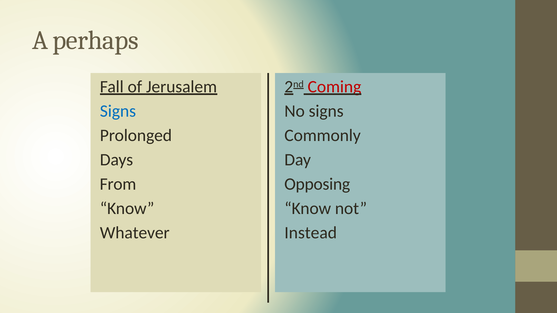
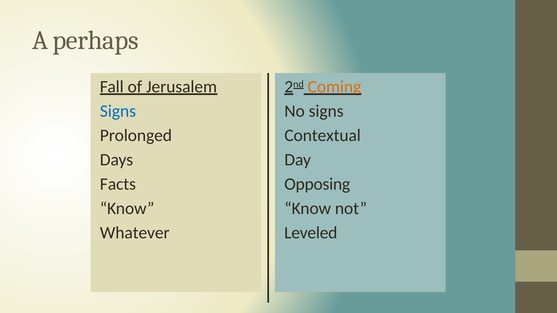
Coming colour: red -> orange
Commonly: Commonly -> Contextual
From: From -> Facts
Instead: Instead -> Leveled
